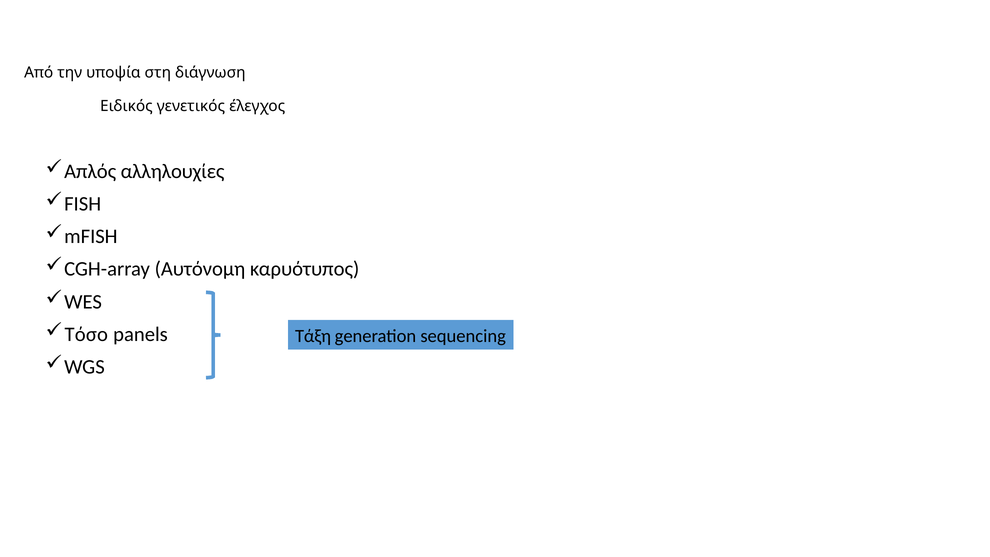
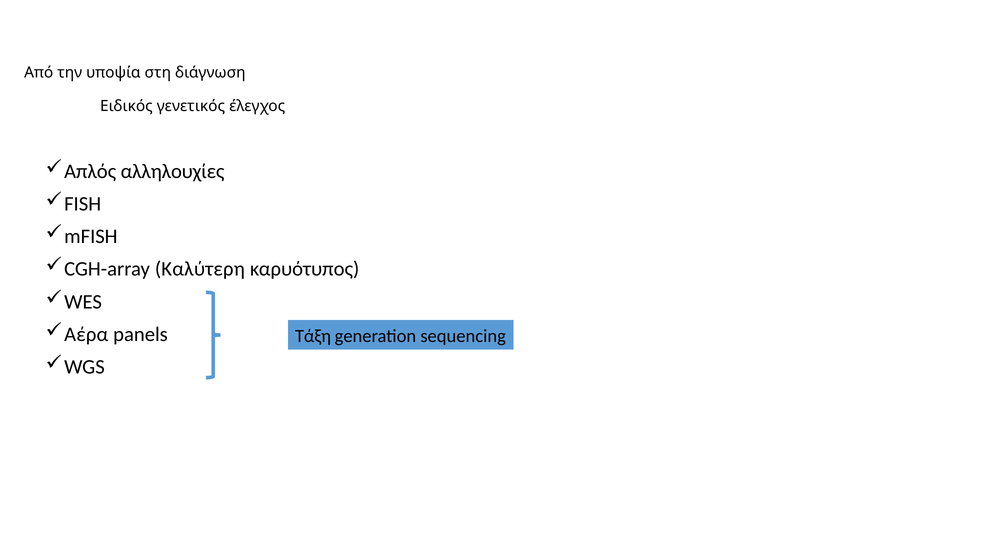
Αυτόνομη: Αυτόνομη -> Καλύτερη
Τόσο: Τόσο -> Αέρα
